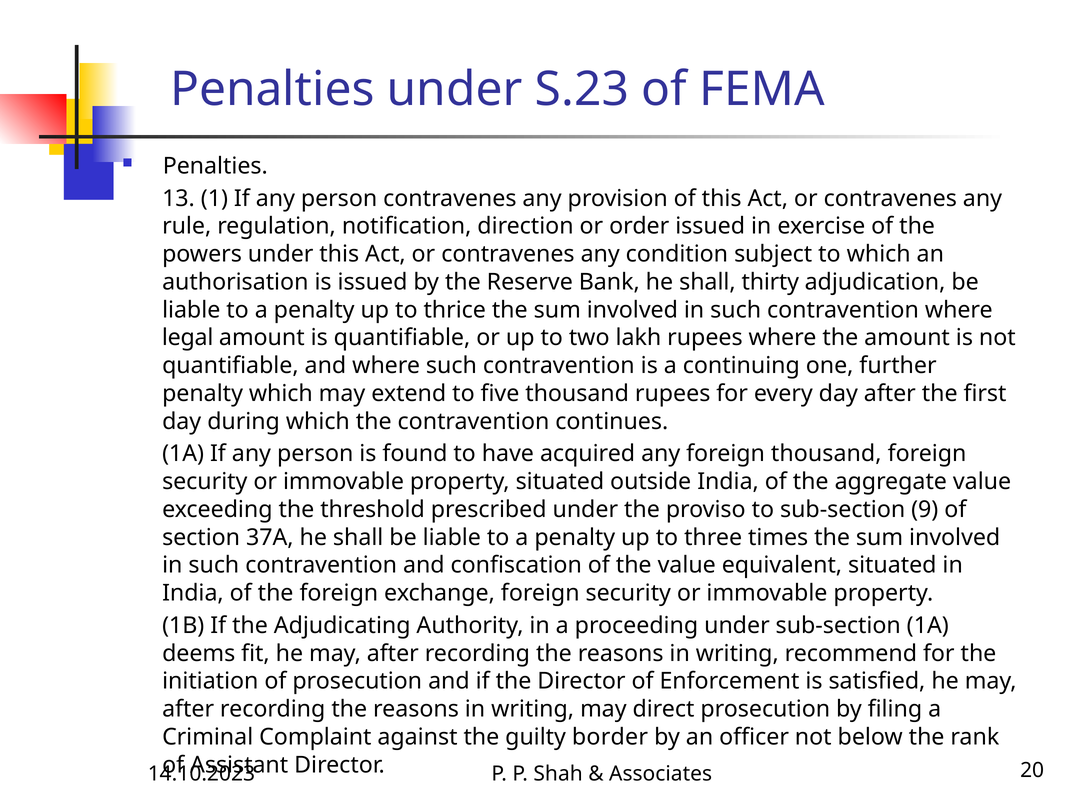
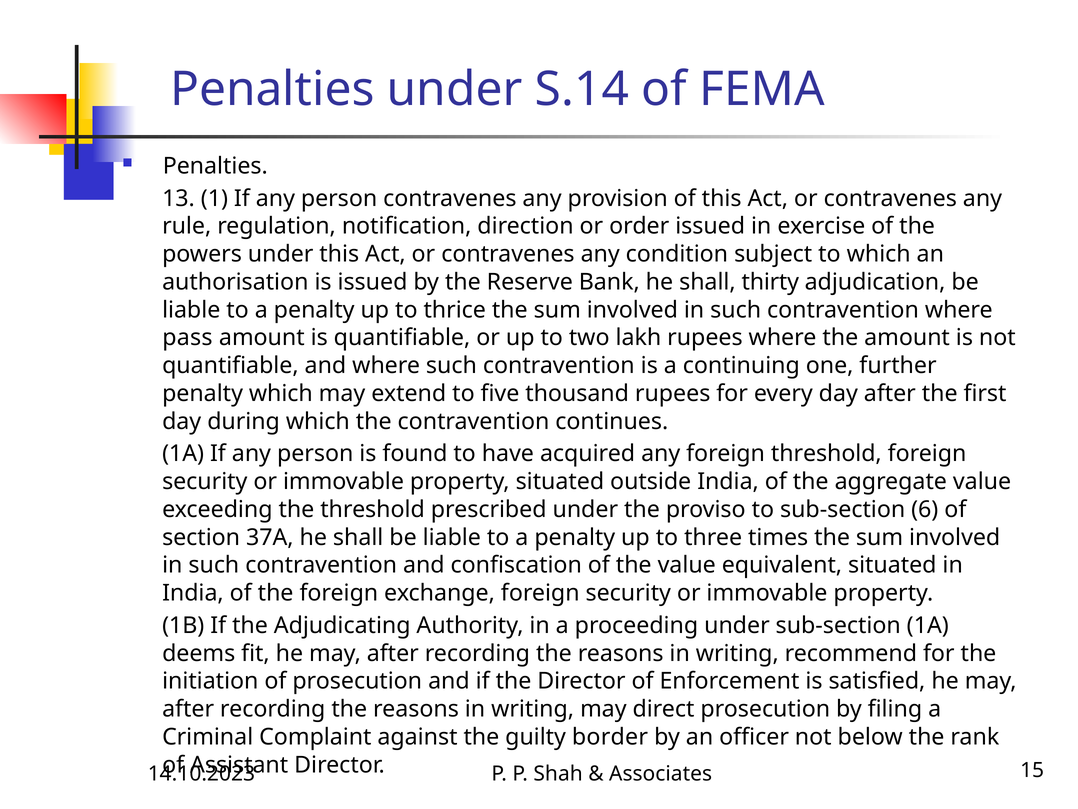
S.23: S.23 -> S.14
legal: legal -> pass
foreign thousand: thousand -> threshold
9: 9 -> 6
20: 20 -> 15
